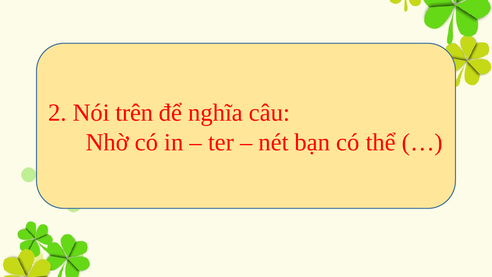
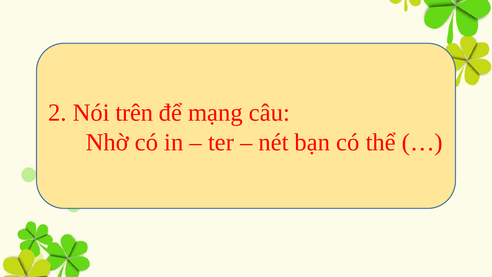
nghĩa: nghĩa -> mạng
